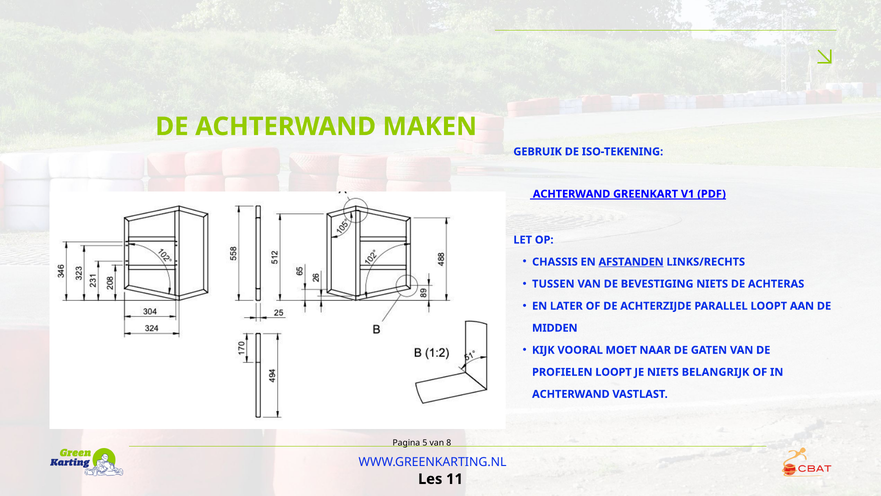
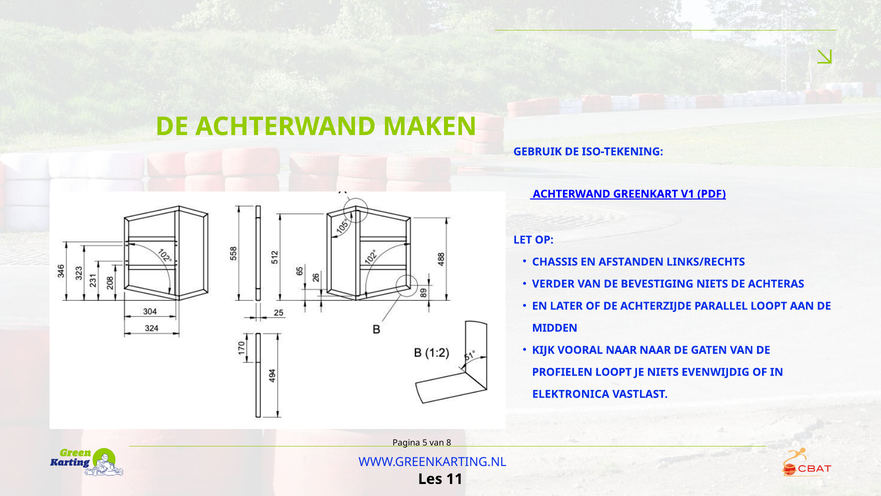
AFSTANDEN underline: present -> none
TUSSEN: TUSSEN -> VERDER
VOORAL MOET: MOET -> NAAR
BELANGRIJK: BELANGRIJK -> EVENWIJDIG
ACHTERWAND at (571, 394): ACHTERWAND -> ELEKTRONICA
